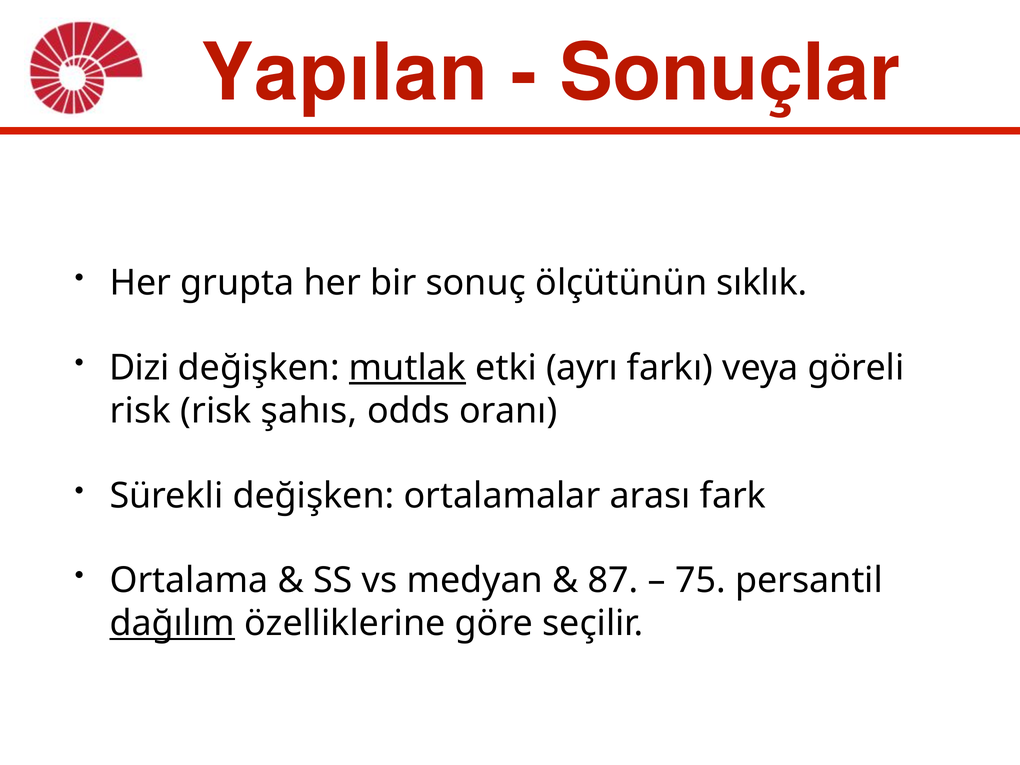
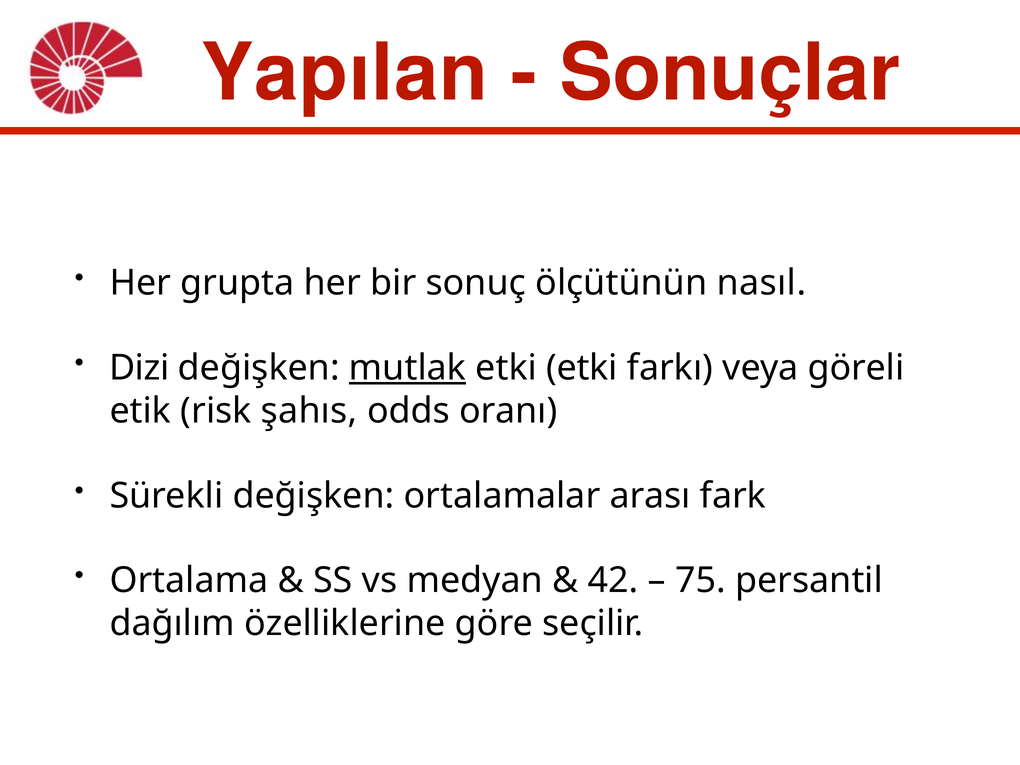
sıklık: sıklık -> nasıl
etki ayrı: ayrı -> etki
risk at (140, 411): risk -> etik
87: 87 -> 42
dağılım underline: present -> none
